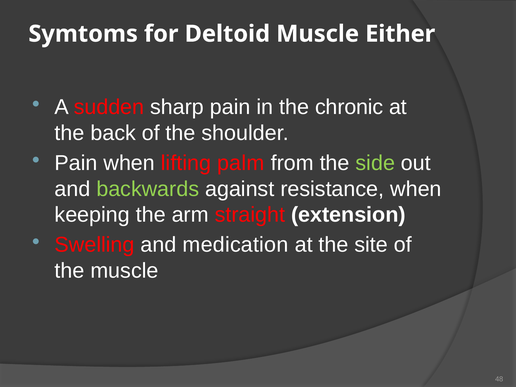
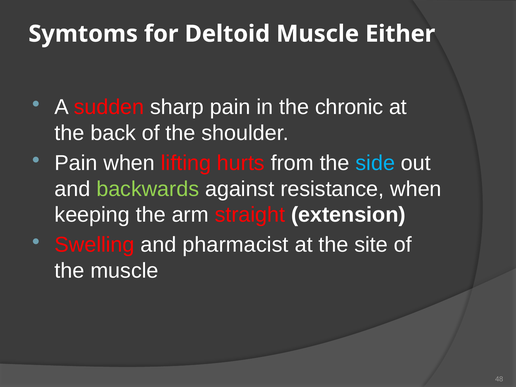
palm: palm -> hurts
side colour: light green -> light blue
medication: medication -> pharmacist
